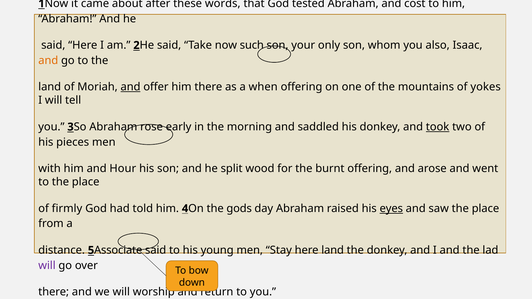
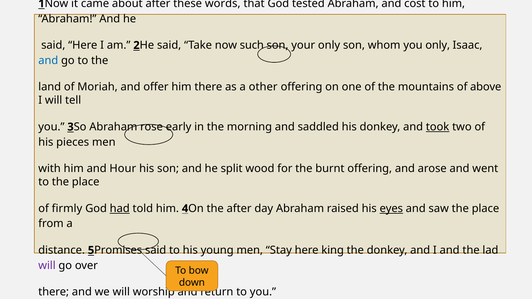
you also: also -> only
and at (48, 60) colour: orange -> blue
and at (131, 87) underline: present -> none
when: when -> other
yokes: yokes -> above
had underline: none -> present
the gods: gods -> after
Associate: Associate -> Promises
here land: land -> king
